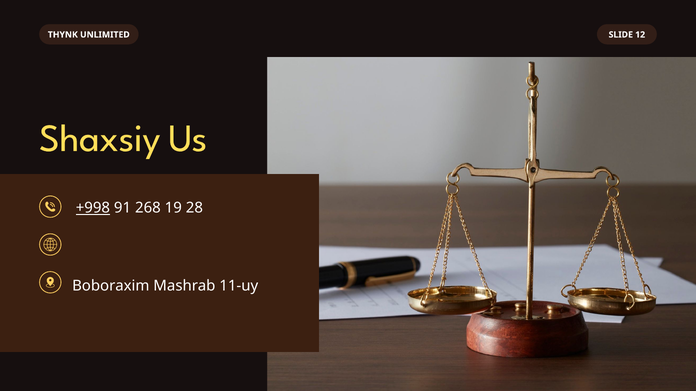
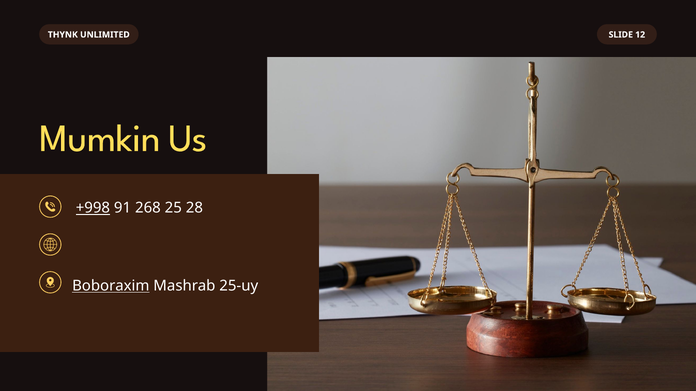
Shaxsiy: Shaxsiy -> Mumkin
19: 19 -> 25
Boboraxim underline: none -> present
11-uy: 11-uy -> 25-uy
